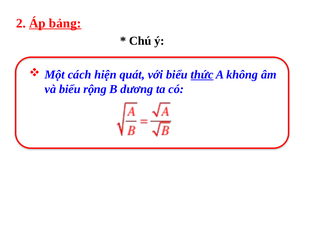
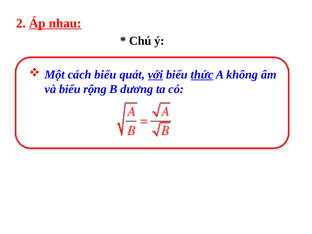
bảng: bảng -> nhau
cách hiện: hiện -> biểu
với underline: none -> present
